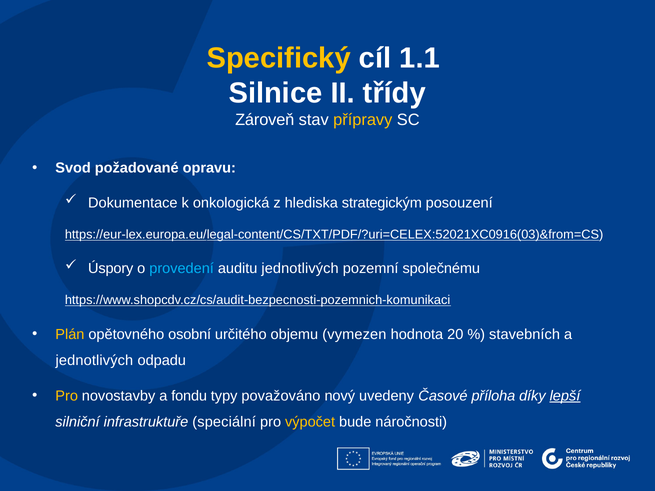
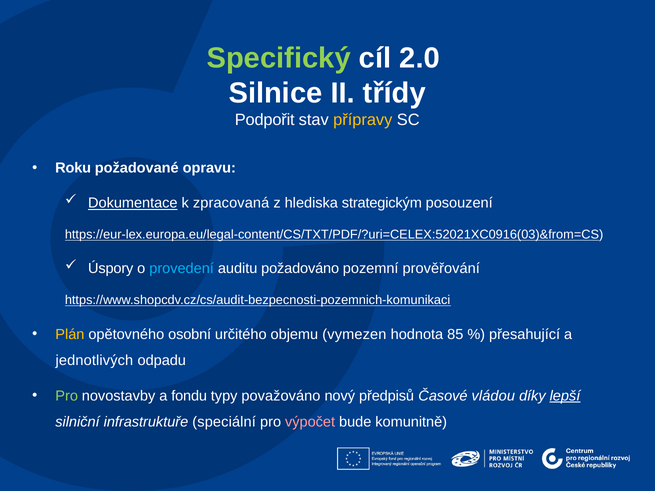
Specifický colour: yellow -> light green
1.1: 1.1 -> 2.0
Zároveň: Zároveň -> Podpořit
Svod: Svod -> Roku
Dokumentace underline: none -> present
onkologická: onkologická -> zpracovaná
auditu jednotlivých: jednotlivých -> požadováno
společnému: společnému -> prověřování
20: 20 -> 85
stavebních: stavebních -> přesahující
Pro at (67, 396) colour: yellow -> light green
uvedeny: uvedeny -> předpisů
příloha: příloha -> vládou
výpočet colour: yellow -> pink
náročnosti: náročnosti -> komunitně
